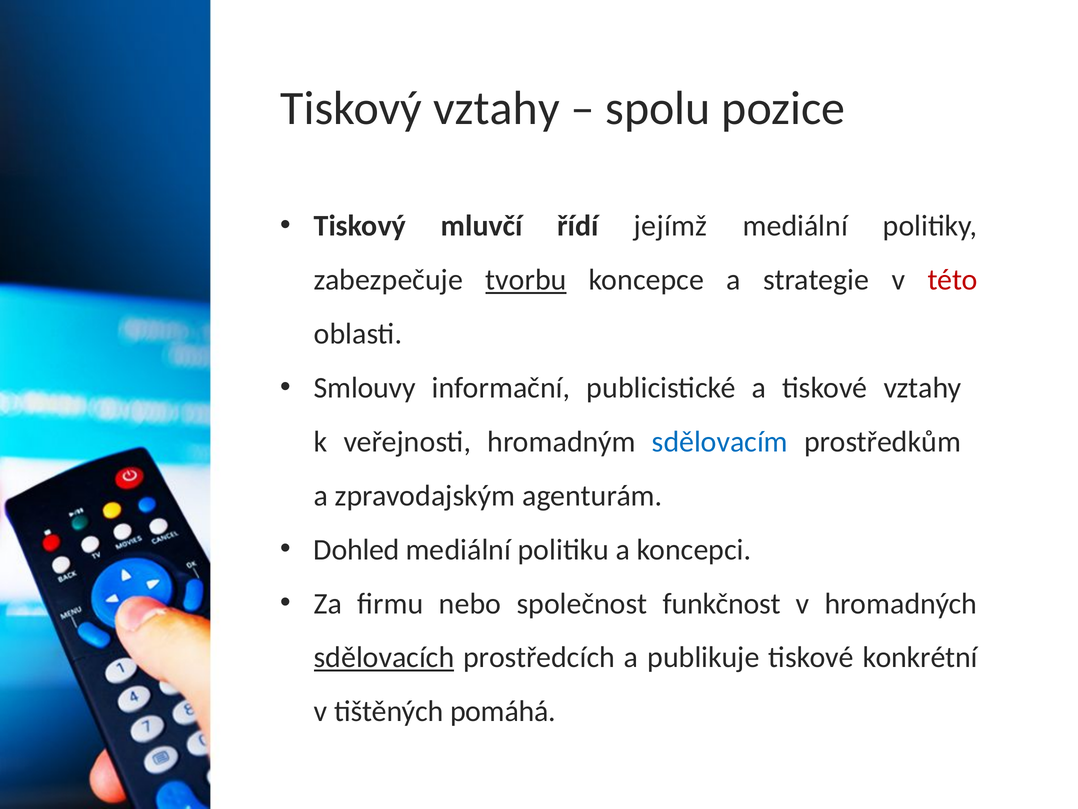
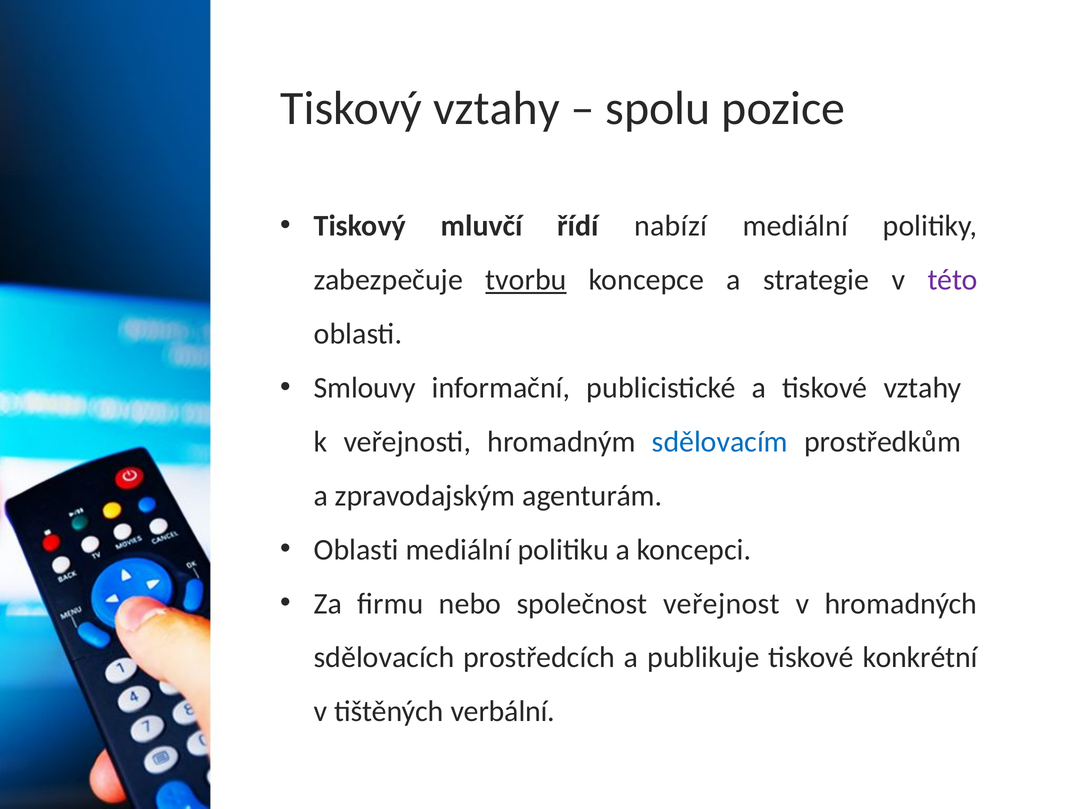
jejímž: jejímž -> nabízí
této colour: red -> purple
Dohled at (356, 549): Dohled -> Oblasti
funkčnost: funkčnost -> veřejnost
sdělovacích underline: present -> none
pomáhá: pomáhá -> verbální
